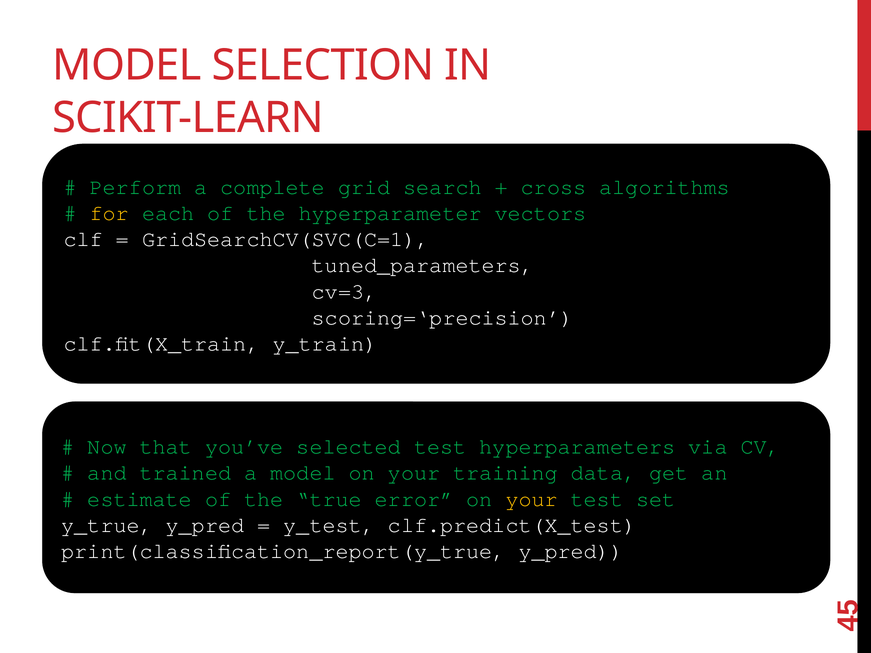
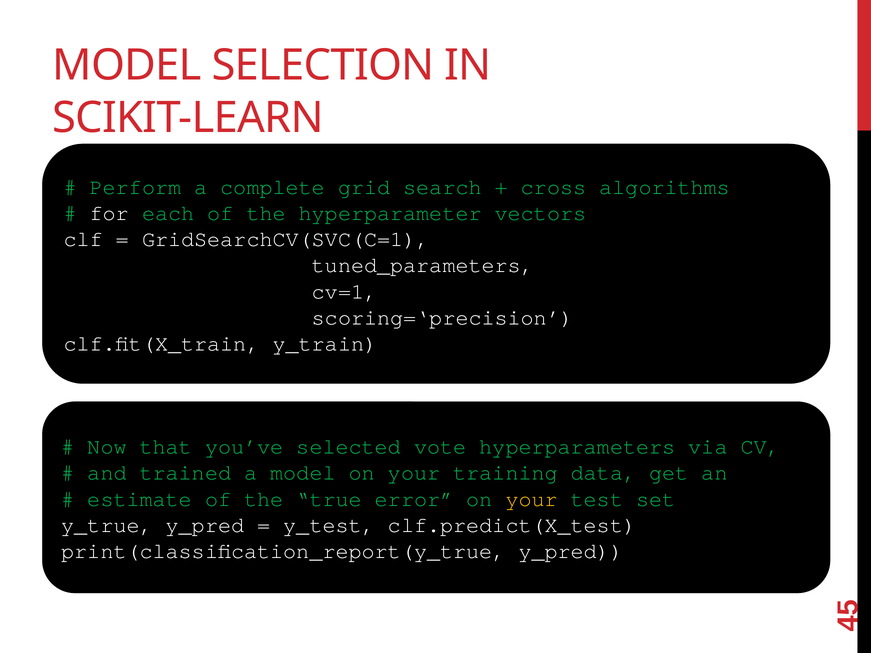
for colour: yellow -> white
cv=3: cv=3 -> cv=1
selected test: test -> vote
